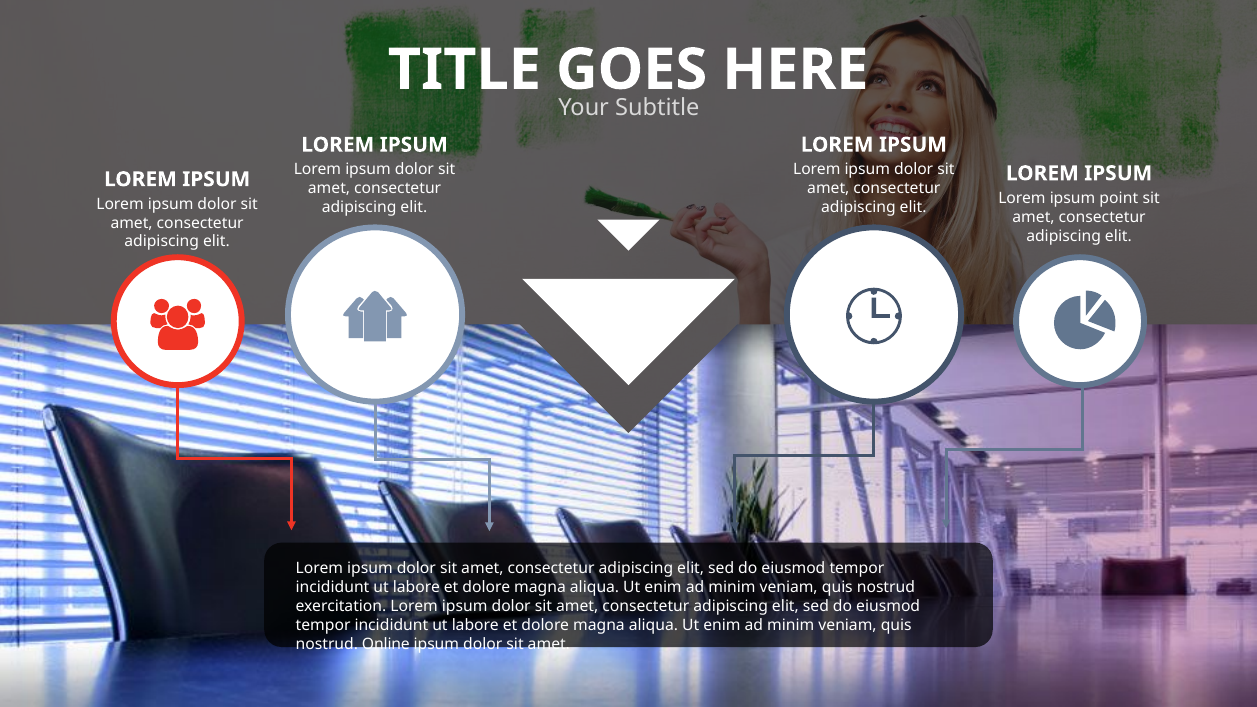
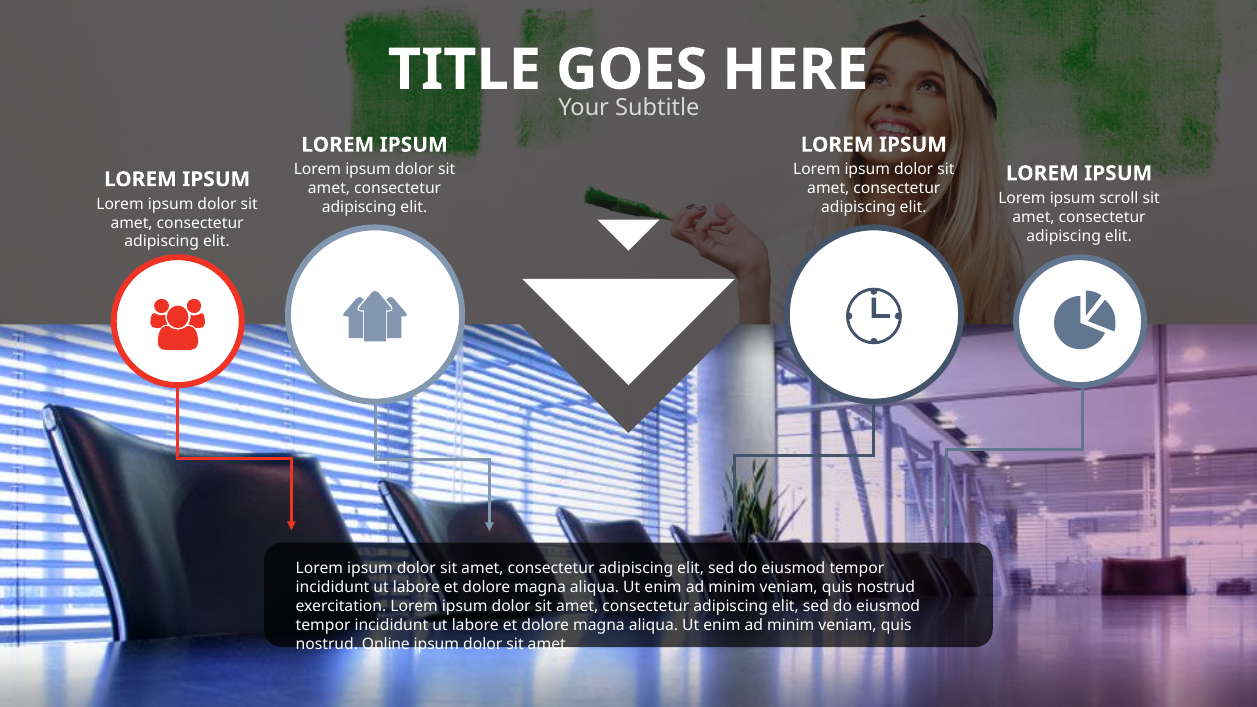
point: point -> scroll
